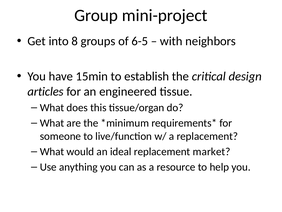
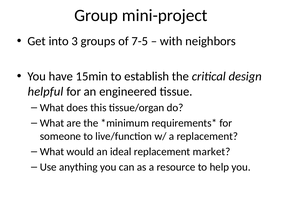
8: 8 -> 3
6-5: 6-5 -> 7-5
articles: articles -> helpful
